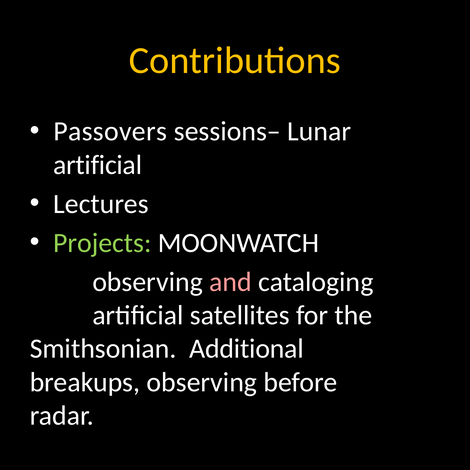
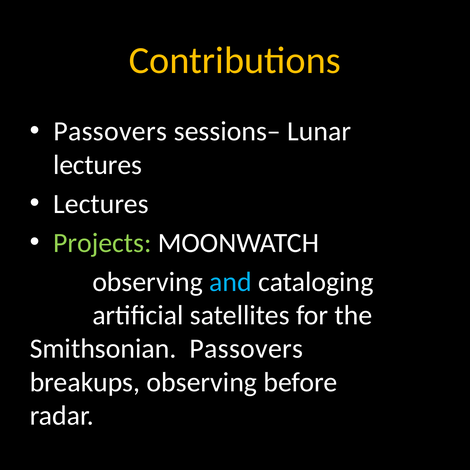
artificial at (98, 165): artificial -> lectures
and colour: pink -> light blue
Smithsonian Additional: Additional -> Passovers
